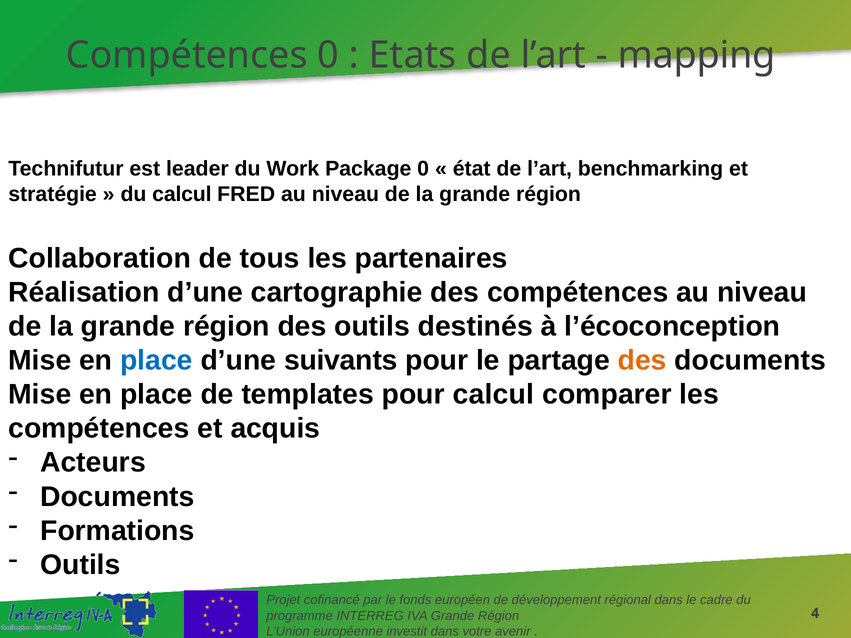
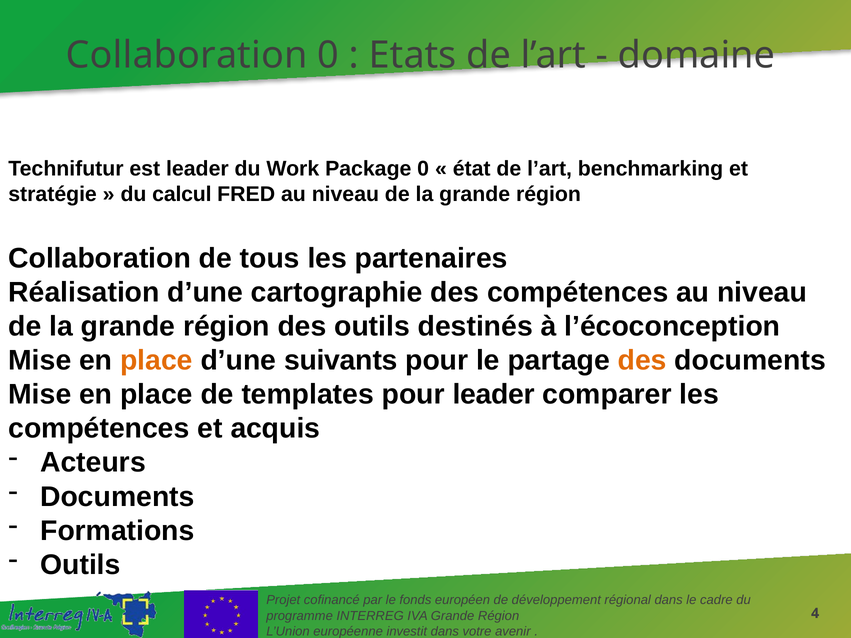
Compétences at (187, 55): Compétences -> Collaboration
mapping: mapping -> domaine
place at (156, 361) colour: blue -> orange
pour calcul: calcul -> leader
